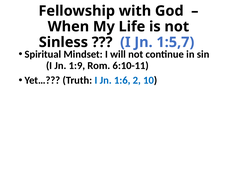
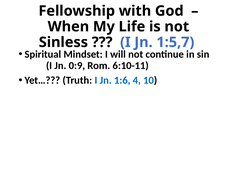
1:9: 1:9 -> 0:9
2: 2 -> 4
